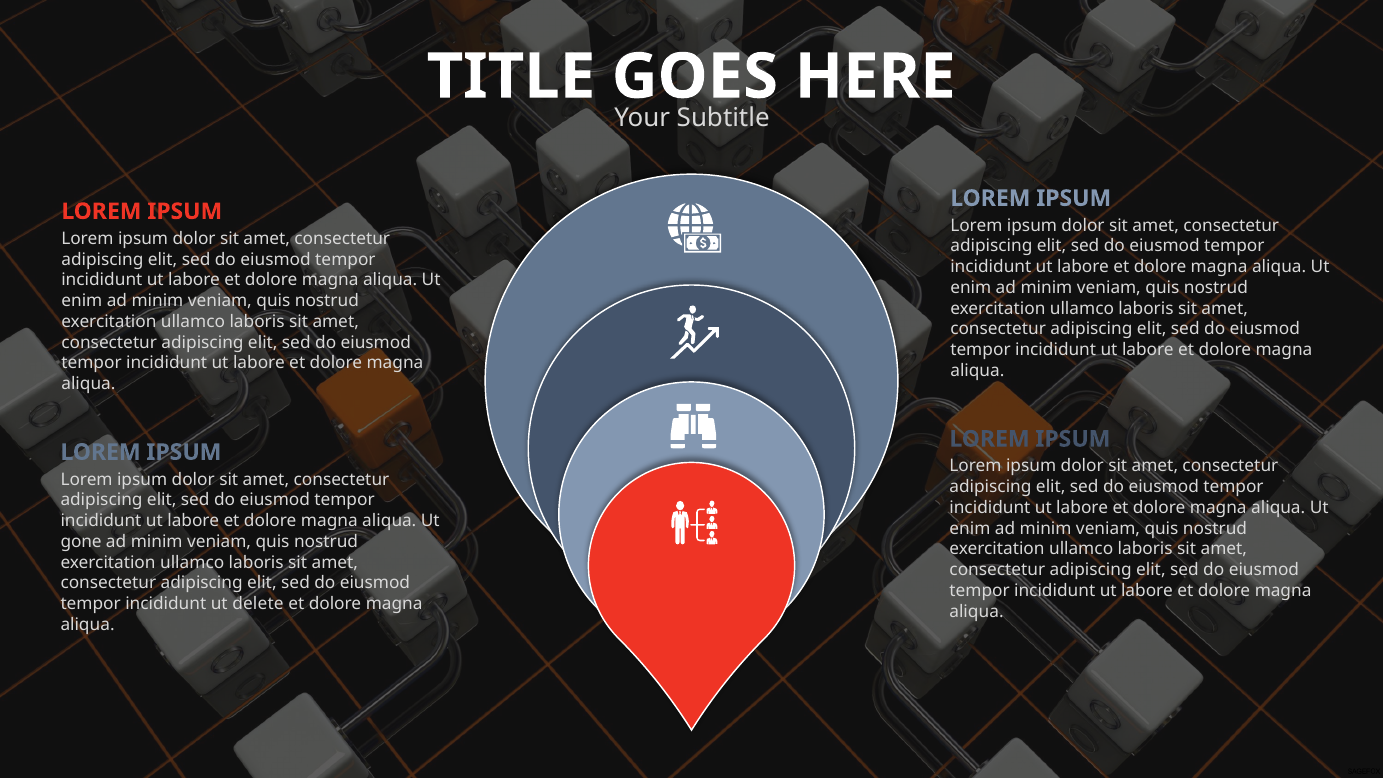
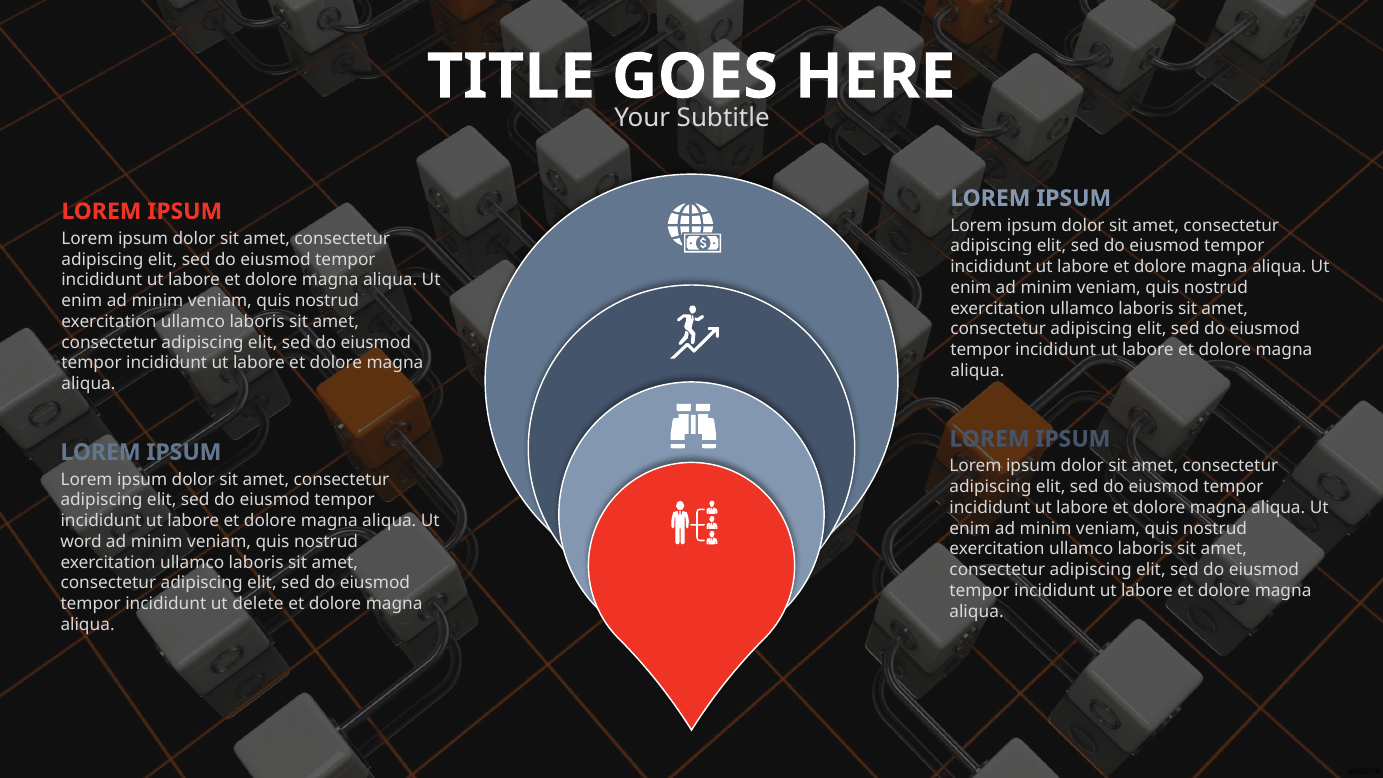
gone: gone -> word
